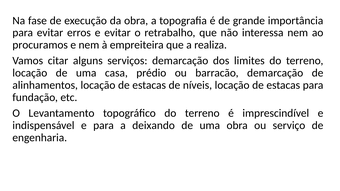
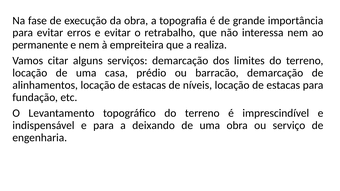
procuramos: procuramos -> permanente
